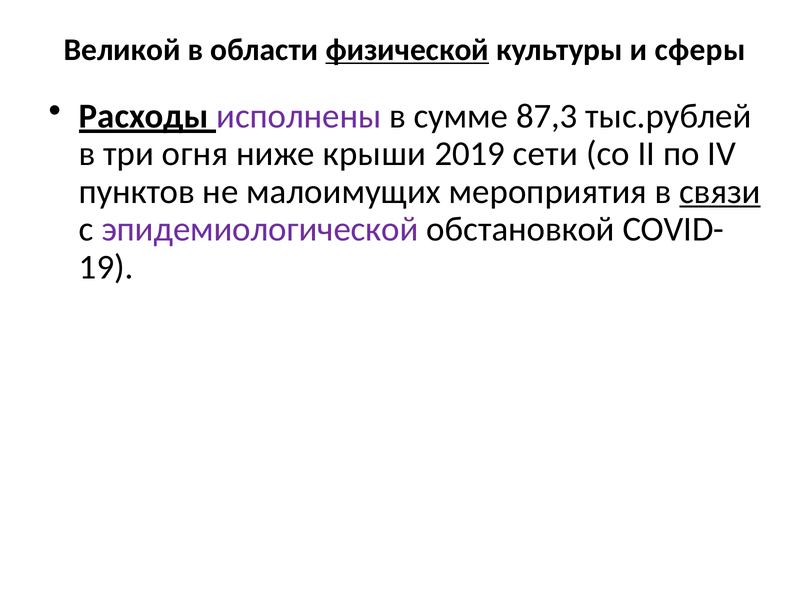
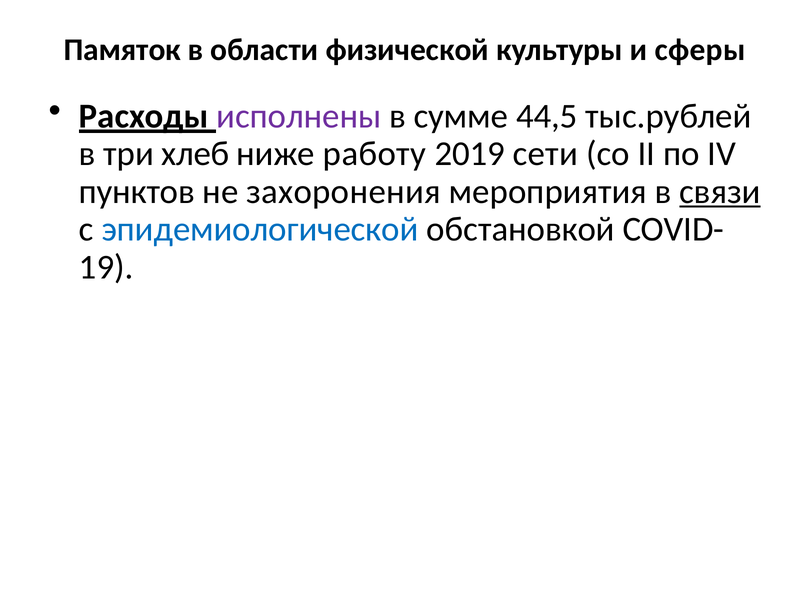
Великой: Великой -> Памяток
физической underline: present -> none
87,3: 87,3 -> 44,5
огня: огня -> хлеб
крыши: крыши -> работу
малоимущих: малоимущих -> захоронения
эпидемиологической colour: purple -> blue
